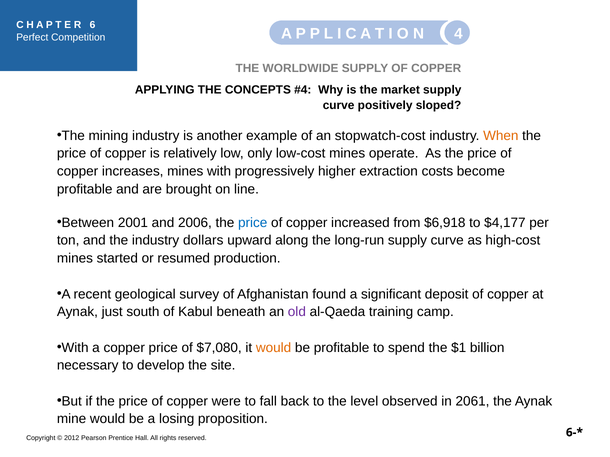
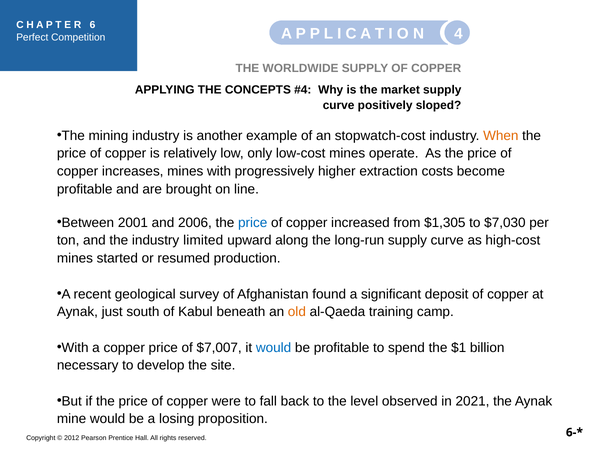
$6,918: $6,918 -> $1,305
$4,177: $4,177 -> $7,030
dollars: dollars -> limited
old colour: purple -> orange
$7,080: $7,080 -> $7,007
would at (274, 348) colour: orange -> blue
2061: 2061 -> 2021
